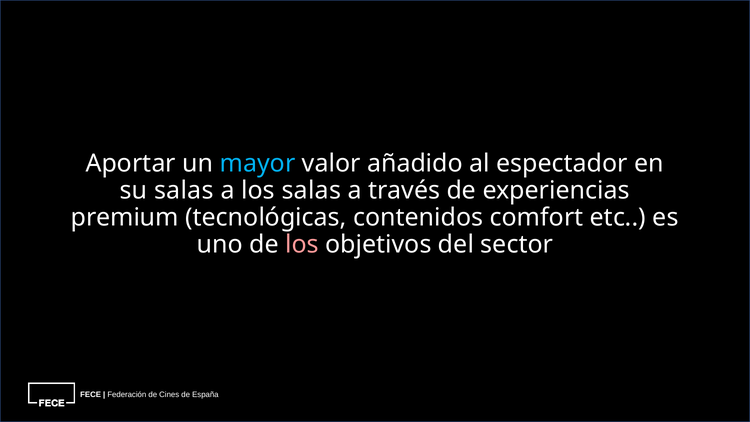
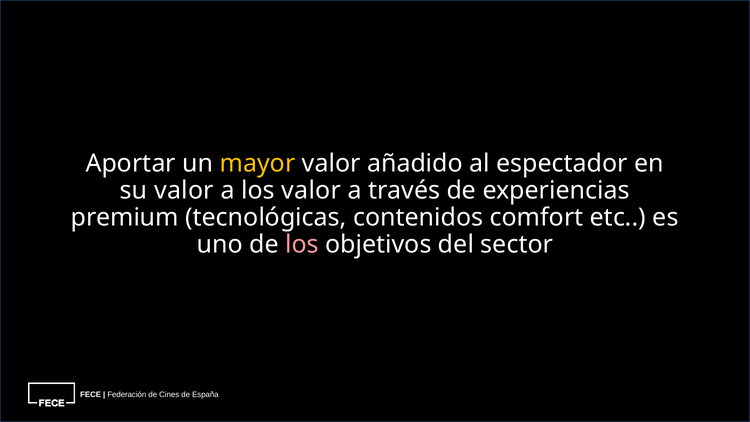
mayor colour: light blue -> yellow
su salas: salas -> valor
los salas: salas -> valor
